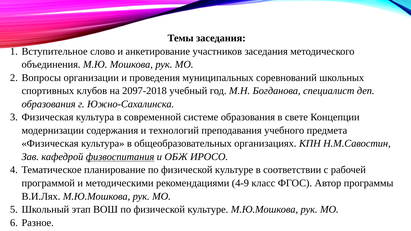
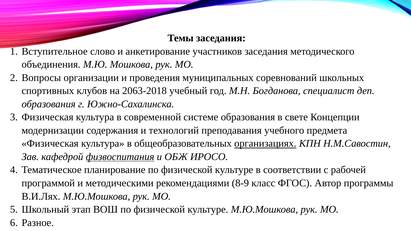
2097-2018: 2097-2018 -> 2063-2018
организациях underline: none -> present
4-9: 4-9 -> 8-9
